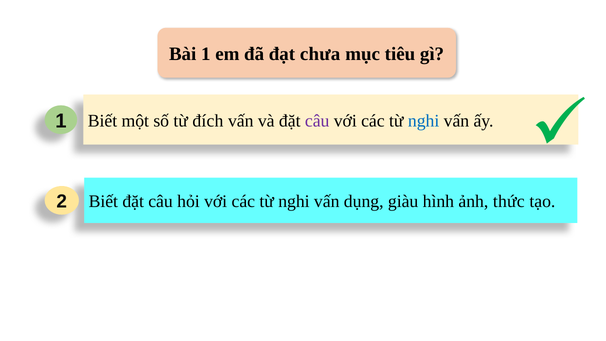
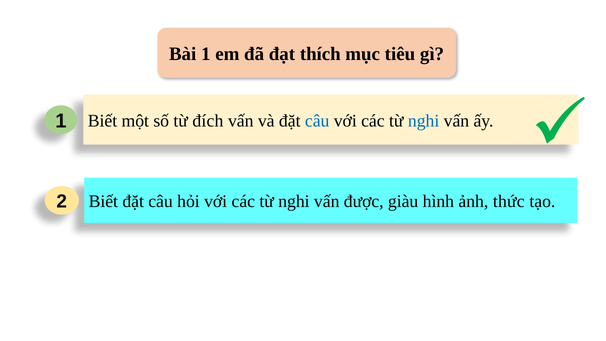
chưa: chưa -> thích
câu at (317, 121) colour: purple -> blue
dụng: dụng -> được
